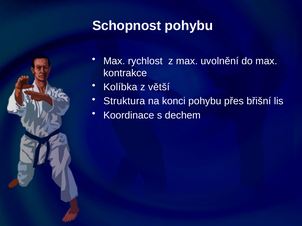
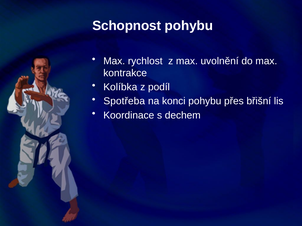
větší: větší -> podíl
Struktura: Struktura -> Spotřeba
